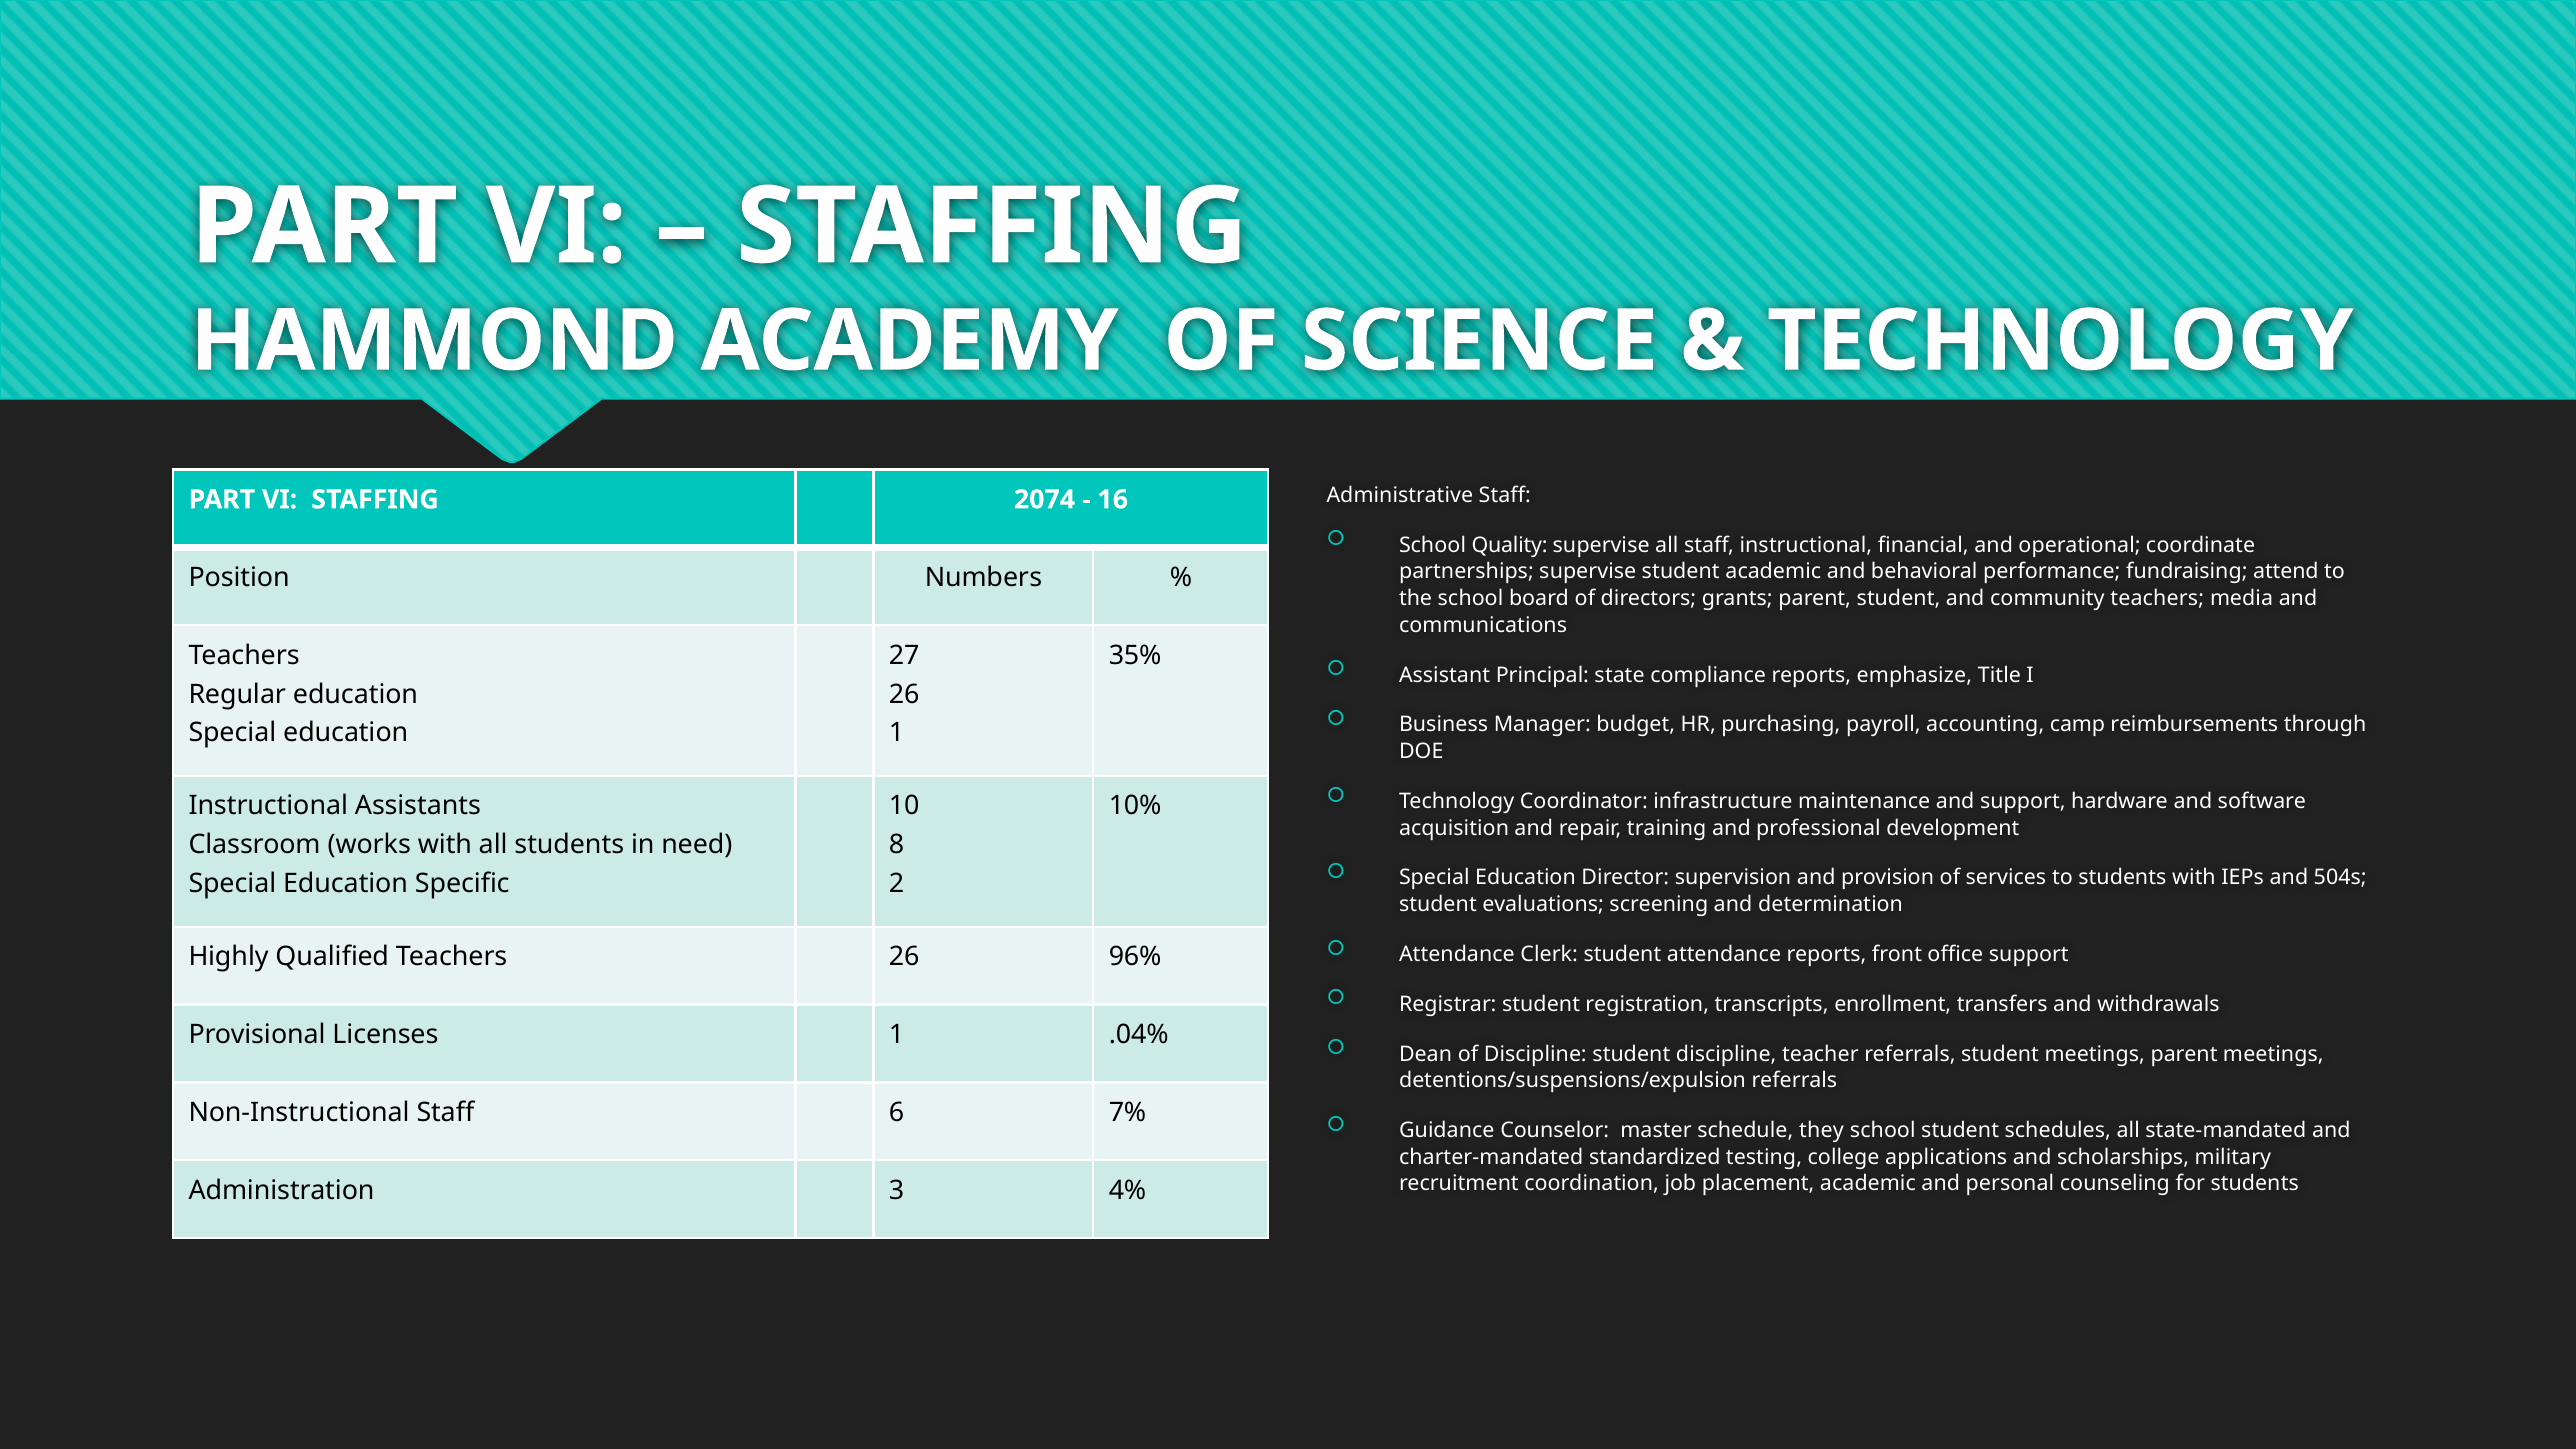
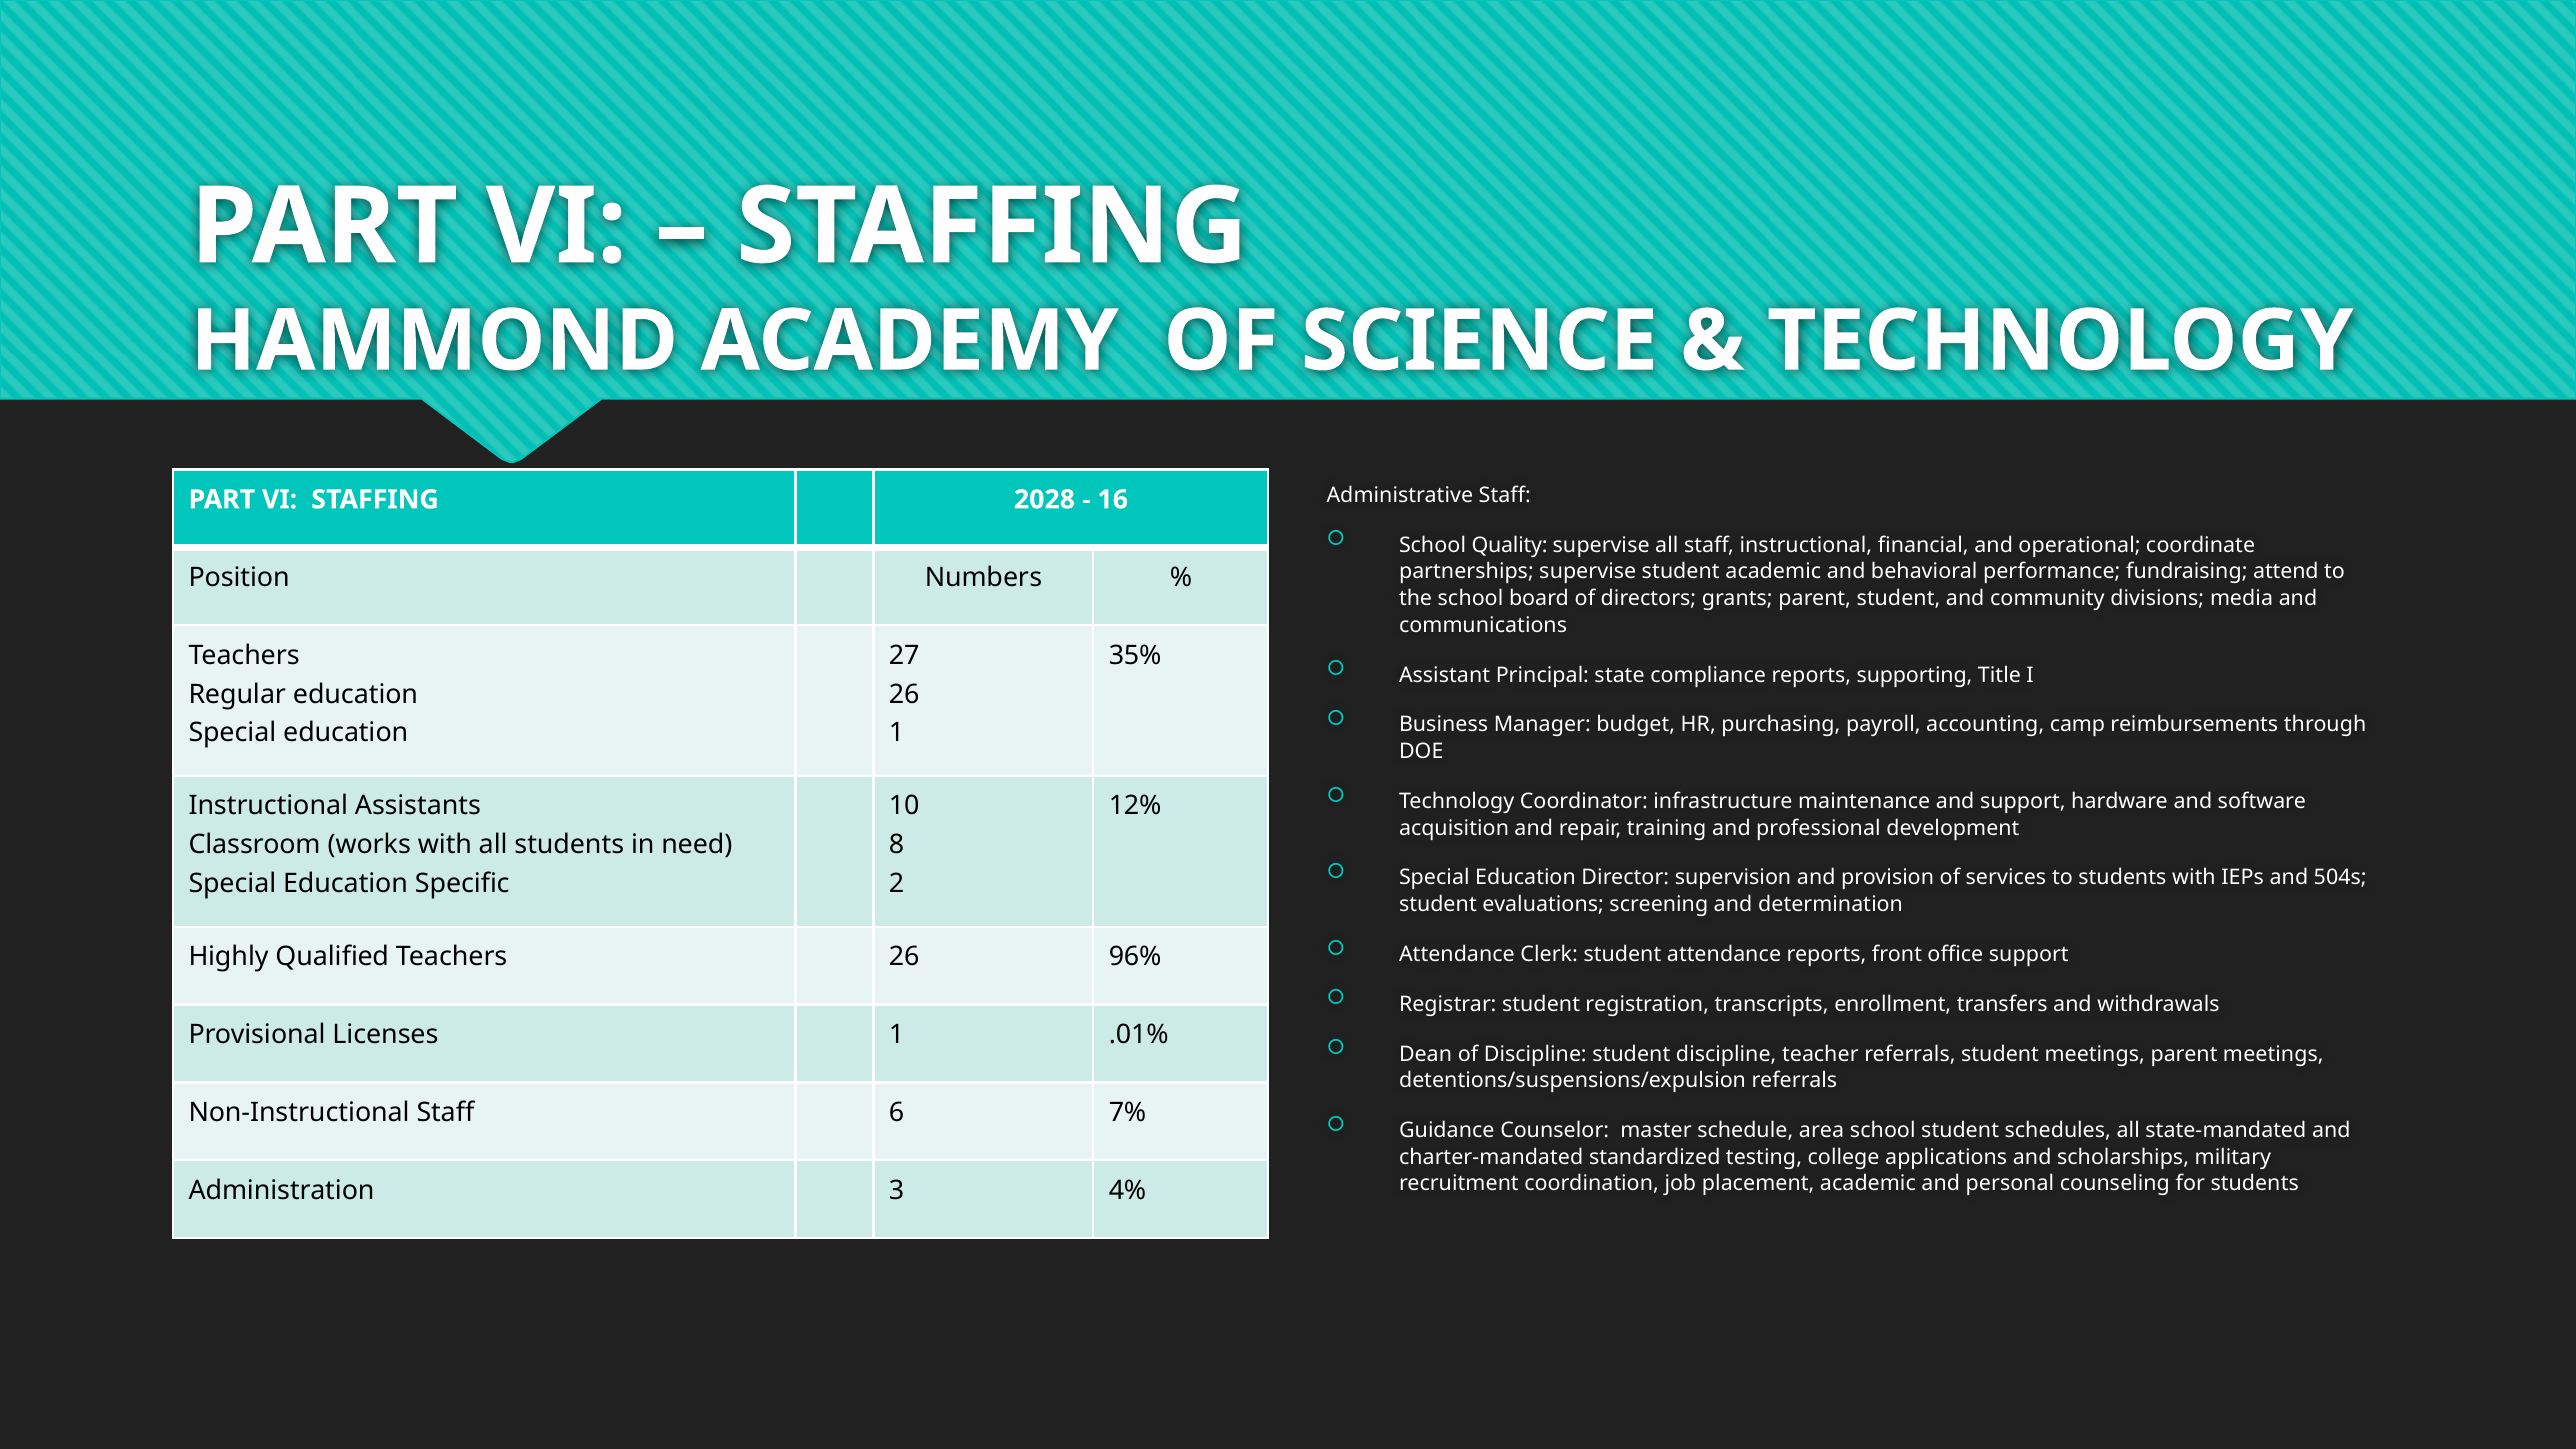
2074: 2074 -> 2028
community teachers: teachers -> divisions
emphasize: emphasize -> supporting
10%: 10% -> 12%
.04%: .04% -> .01%
they: they -> area
